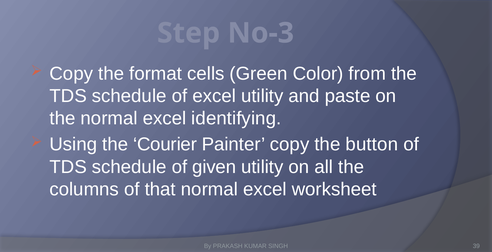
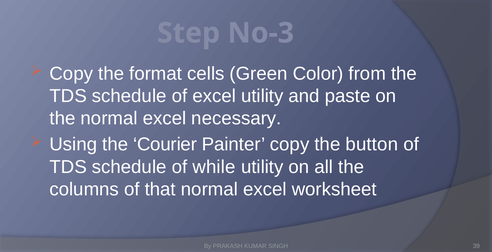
identifying: identifying -> necessary
given: given -> while
